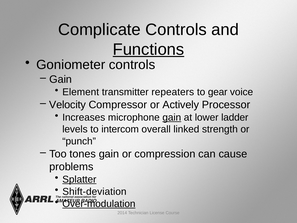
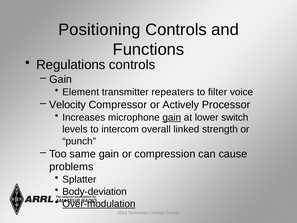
Complicate: Complicate -> Positioning
Functions underline: present -> none
Goniometer: Goniometer -> Regulations
gear: gear -> filter
ladder: ladder -> switch
tones: tones -> same
Splatter underline: present -> none
Shift-deviation: Shift-deviation -> Body-deviation
